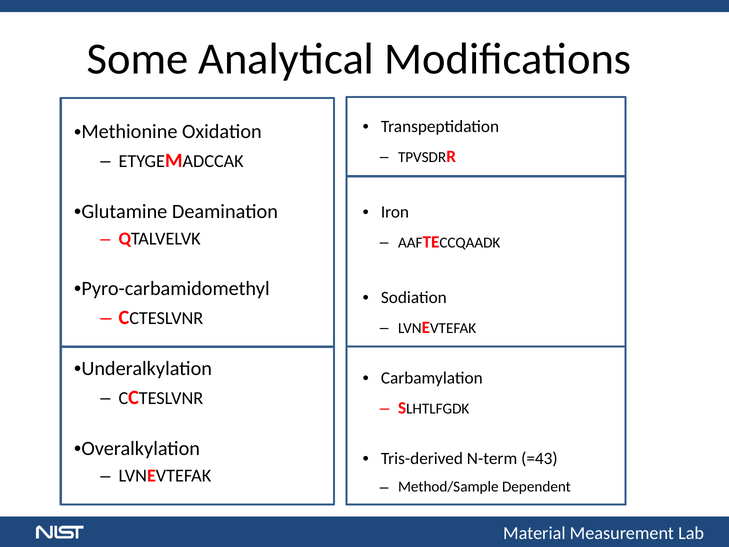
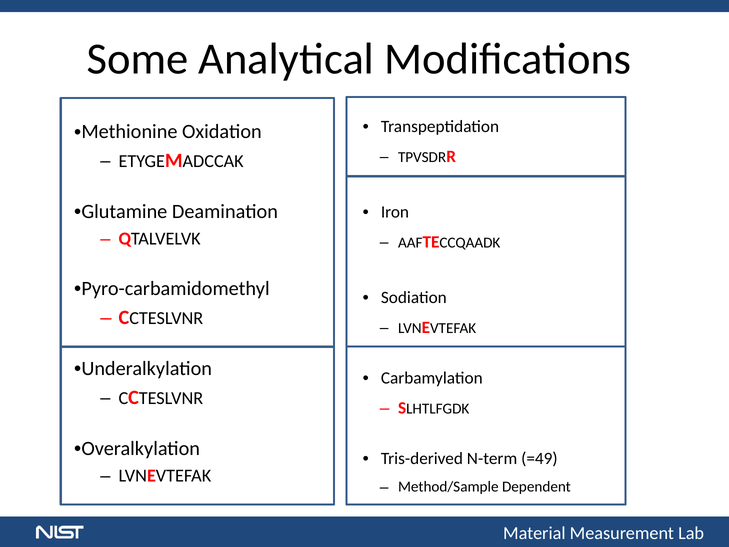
=43: =43 -> =49
